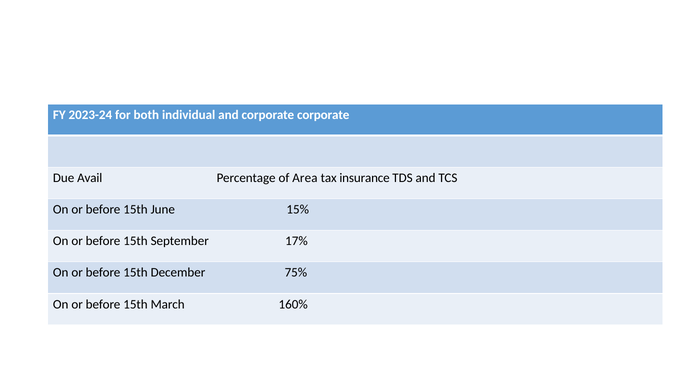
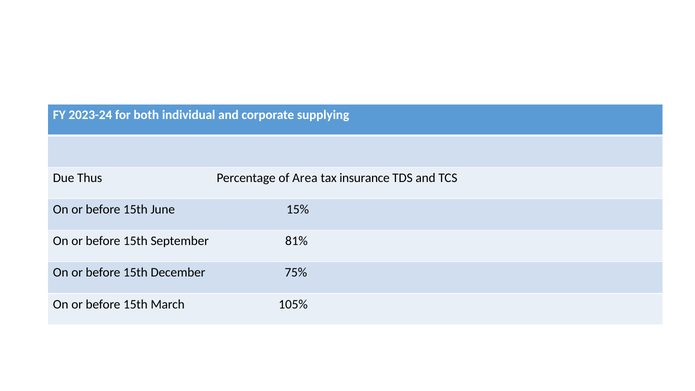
corporate corporate: corporate -> supplying
Avail: Avail -> Thus
17%: 17% -> 81%
160%: 160% -> 105%
